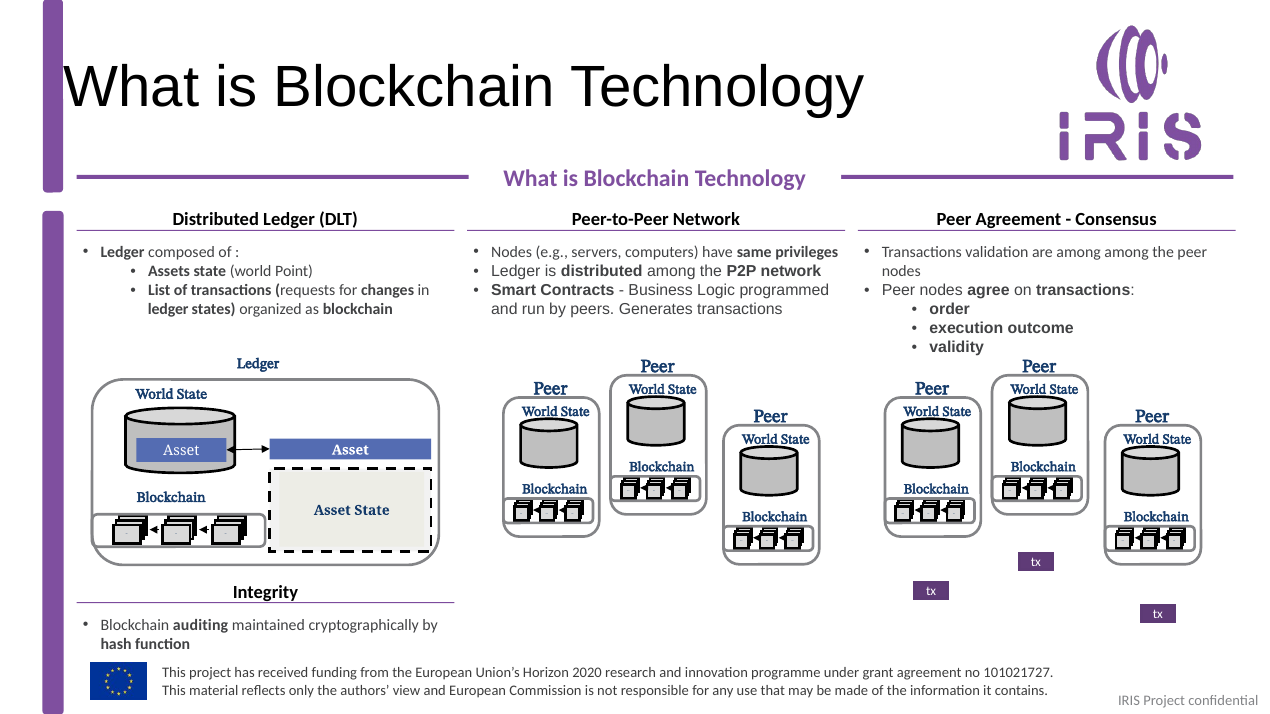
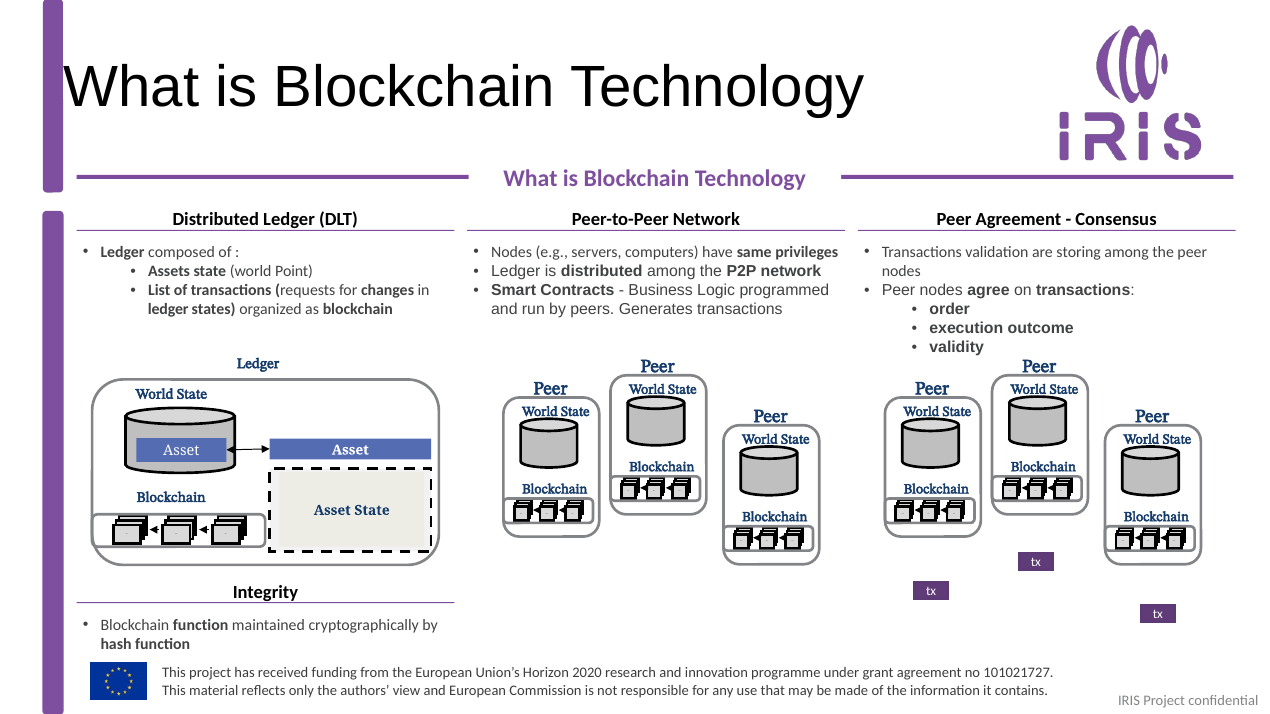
are among: among -> storing
Blockchain auditing: auditing -> function
